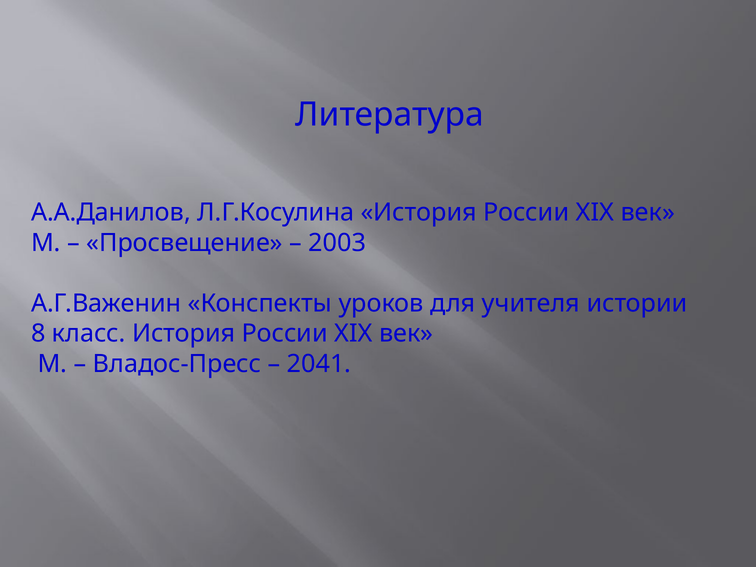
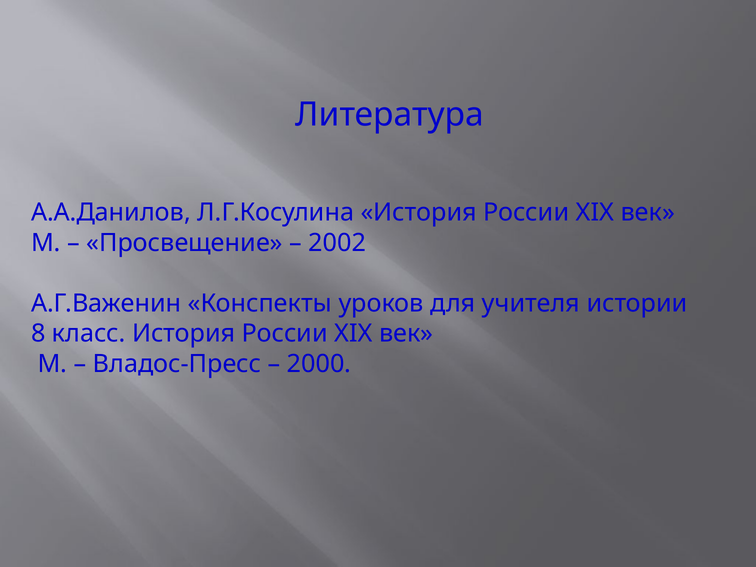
2003: 2003 -> 2002
2041: 2041 -> 2000
